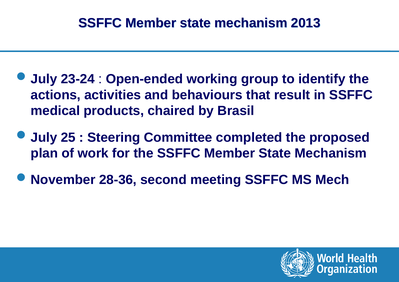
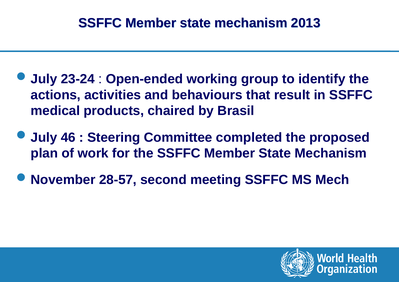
25: 25 -> 46
28-36: 28-36 -> 28-57
